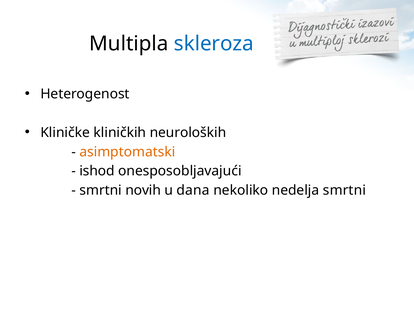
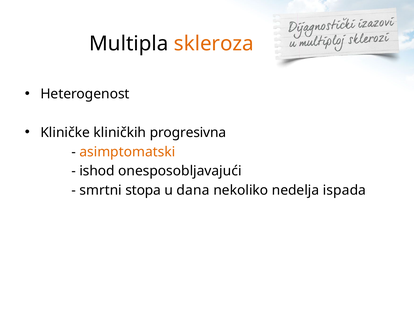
skleroza colour: blue -> orange
neuroloških: neuroloških -> progresivna
novih: novih -> stopa
nedelja smrtni: smrtni -> ispada
